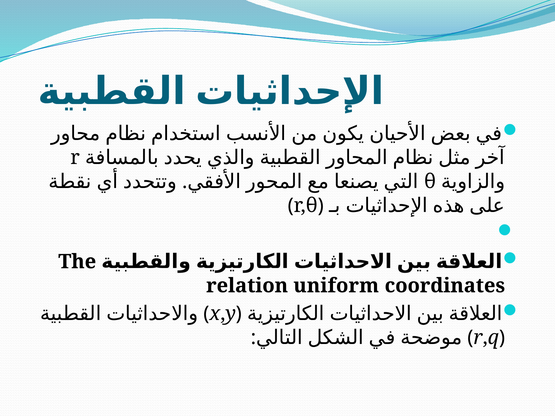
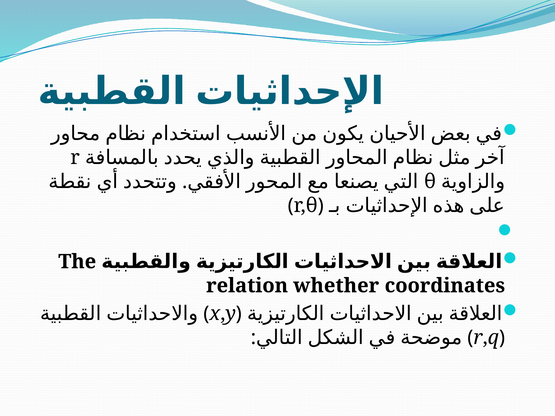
uniform: uniform -> whether
